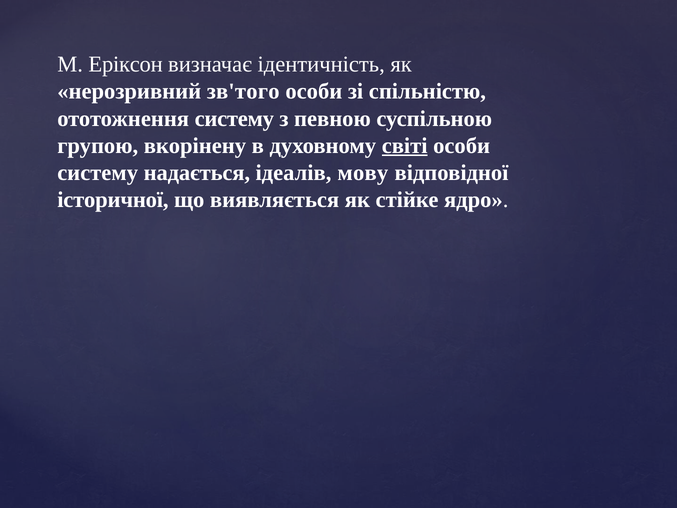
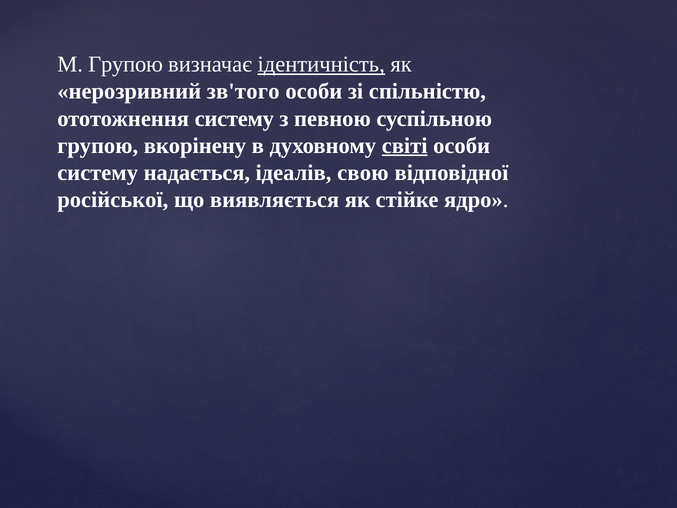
М Еріксон: Еріксон -> Групою
ідентичність underline: none -> present
мову: мову -> свою
історичної: історичної -> російської
